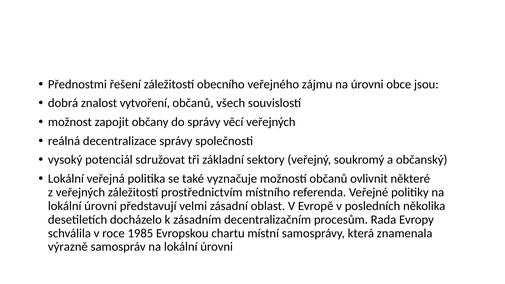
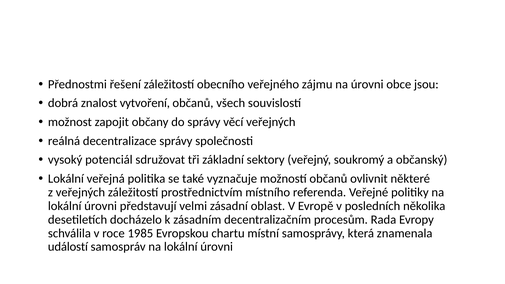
výrazně: výrazně -> událostí
